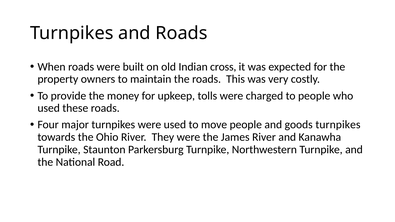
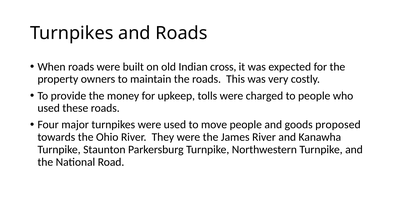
goods turnpikes: turnpikes -> proposed
